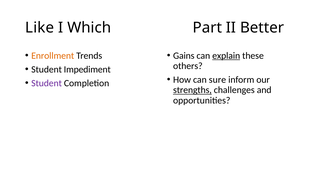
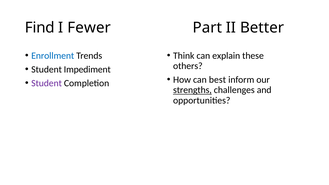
Like: Like -> Find
Which: Which -> Fewer
Gains: Gains -> Think
explain underline: present -> none
Enrollment colour: orange -> blue
sure: sure -> best
